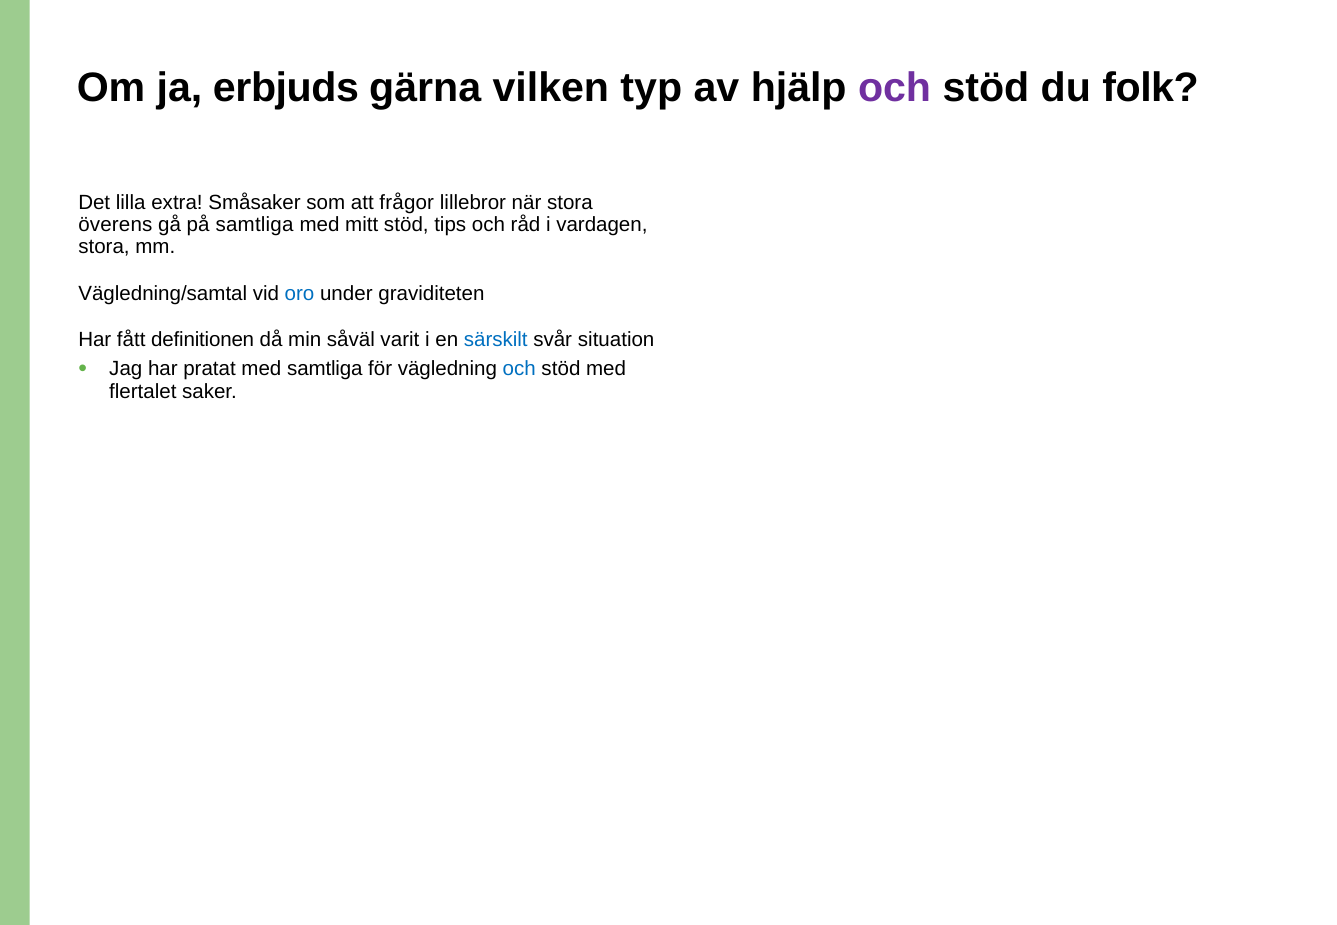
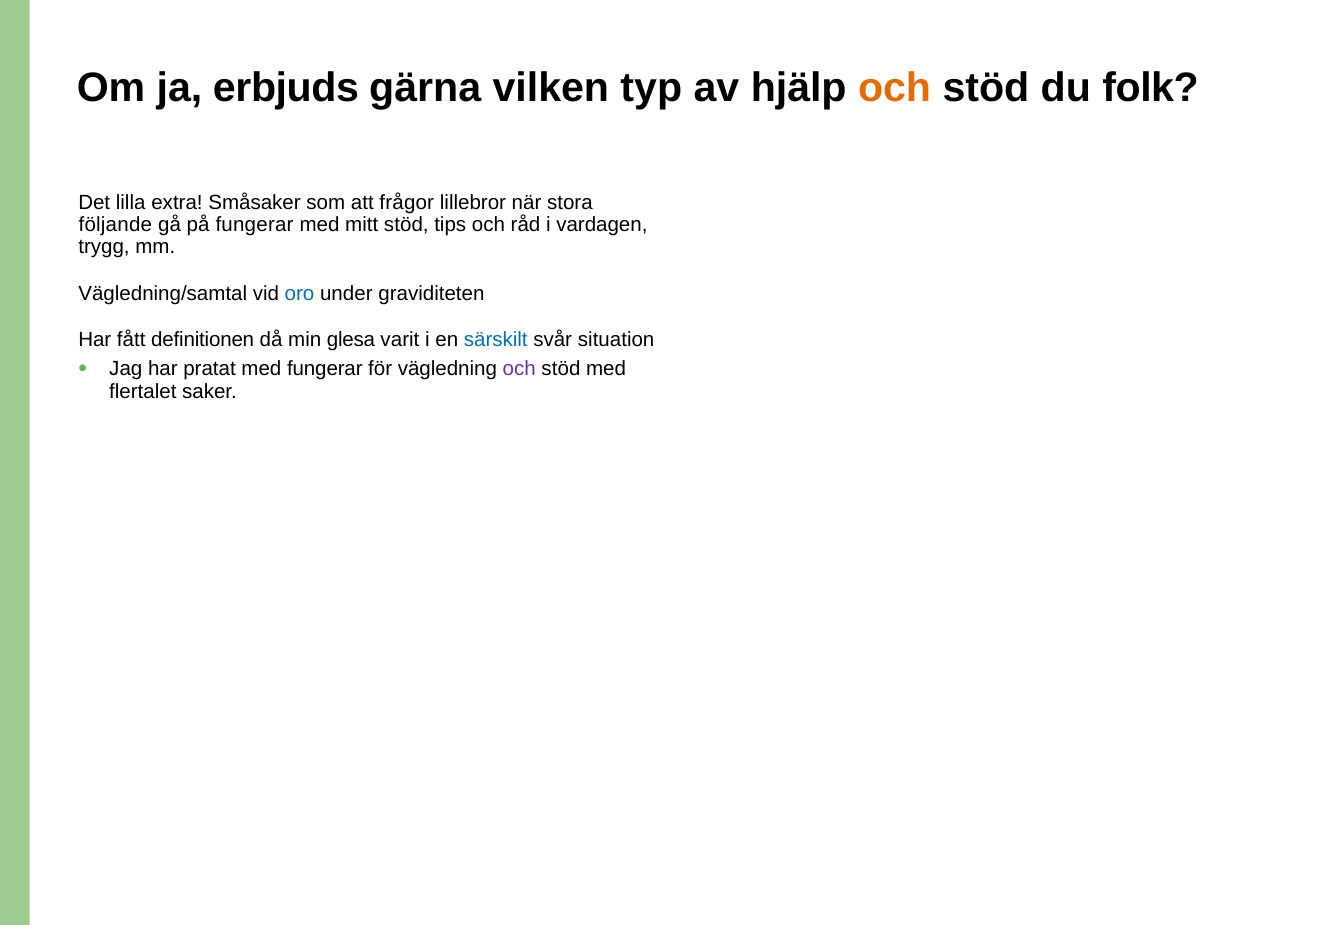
och at (895, 88) colour: purple -> orange
överens: överens -> följande
på samtliga: samtliga -> fungerar
stora at (104, 247): stora -> trygg
såväl: såväl -> glesa
med samtliga: samtliga -> fungerar
och at (519, 369) colour: blue -> purple
